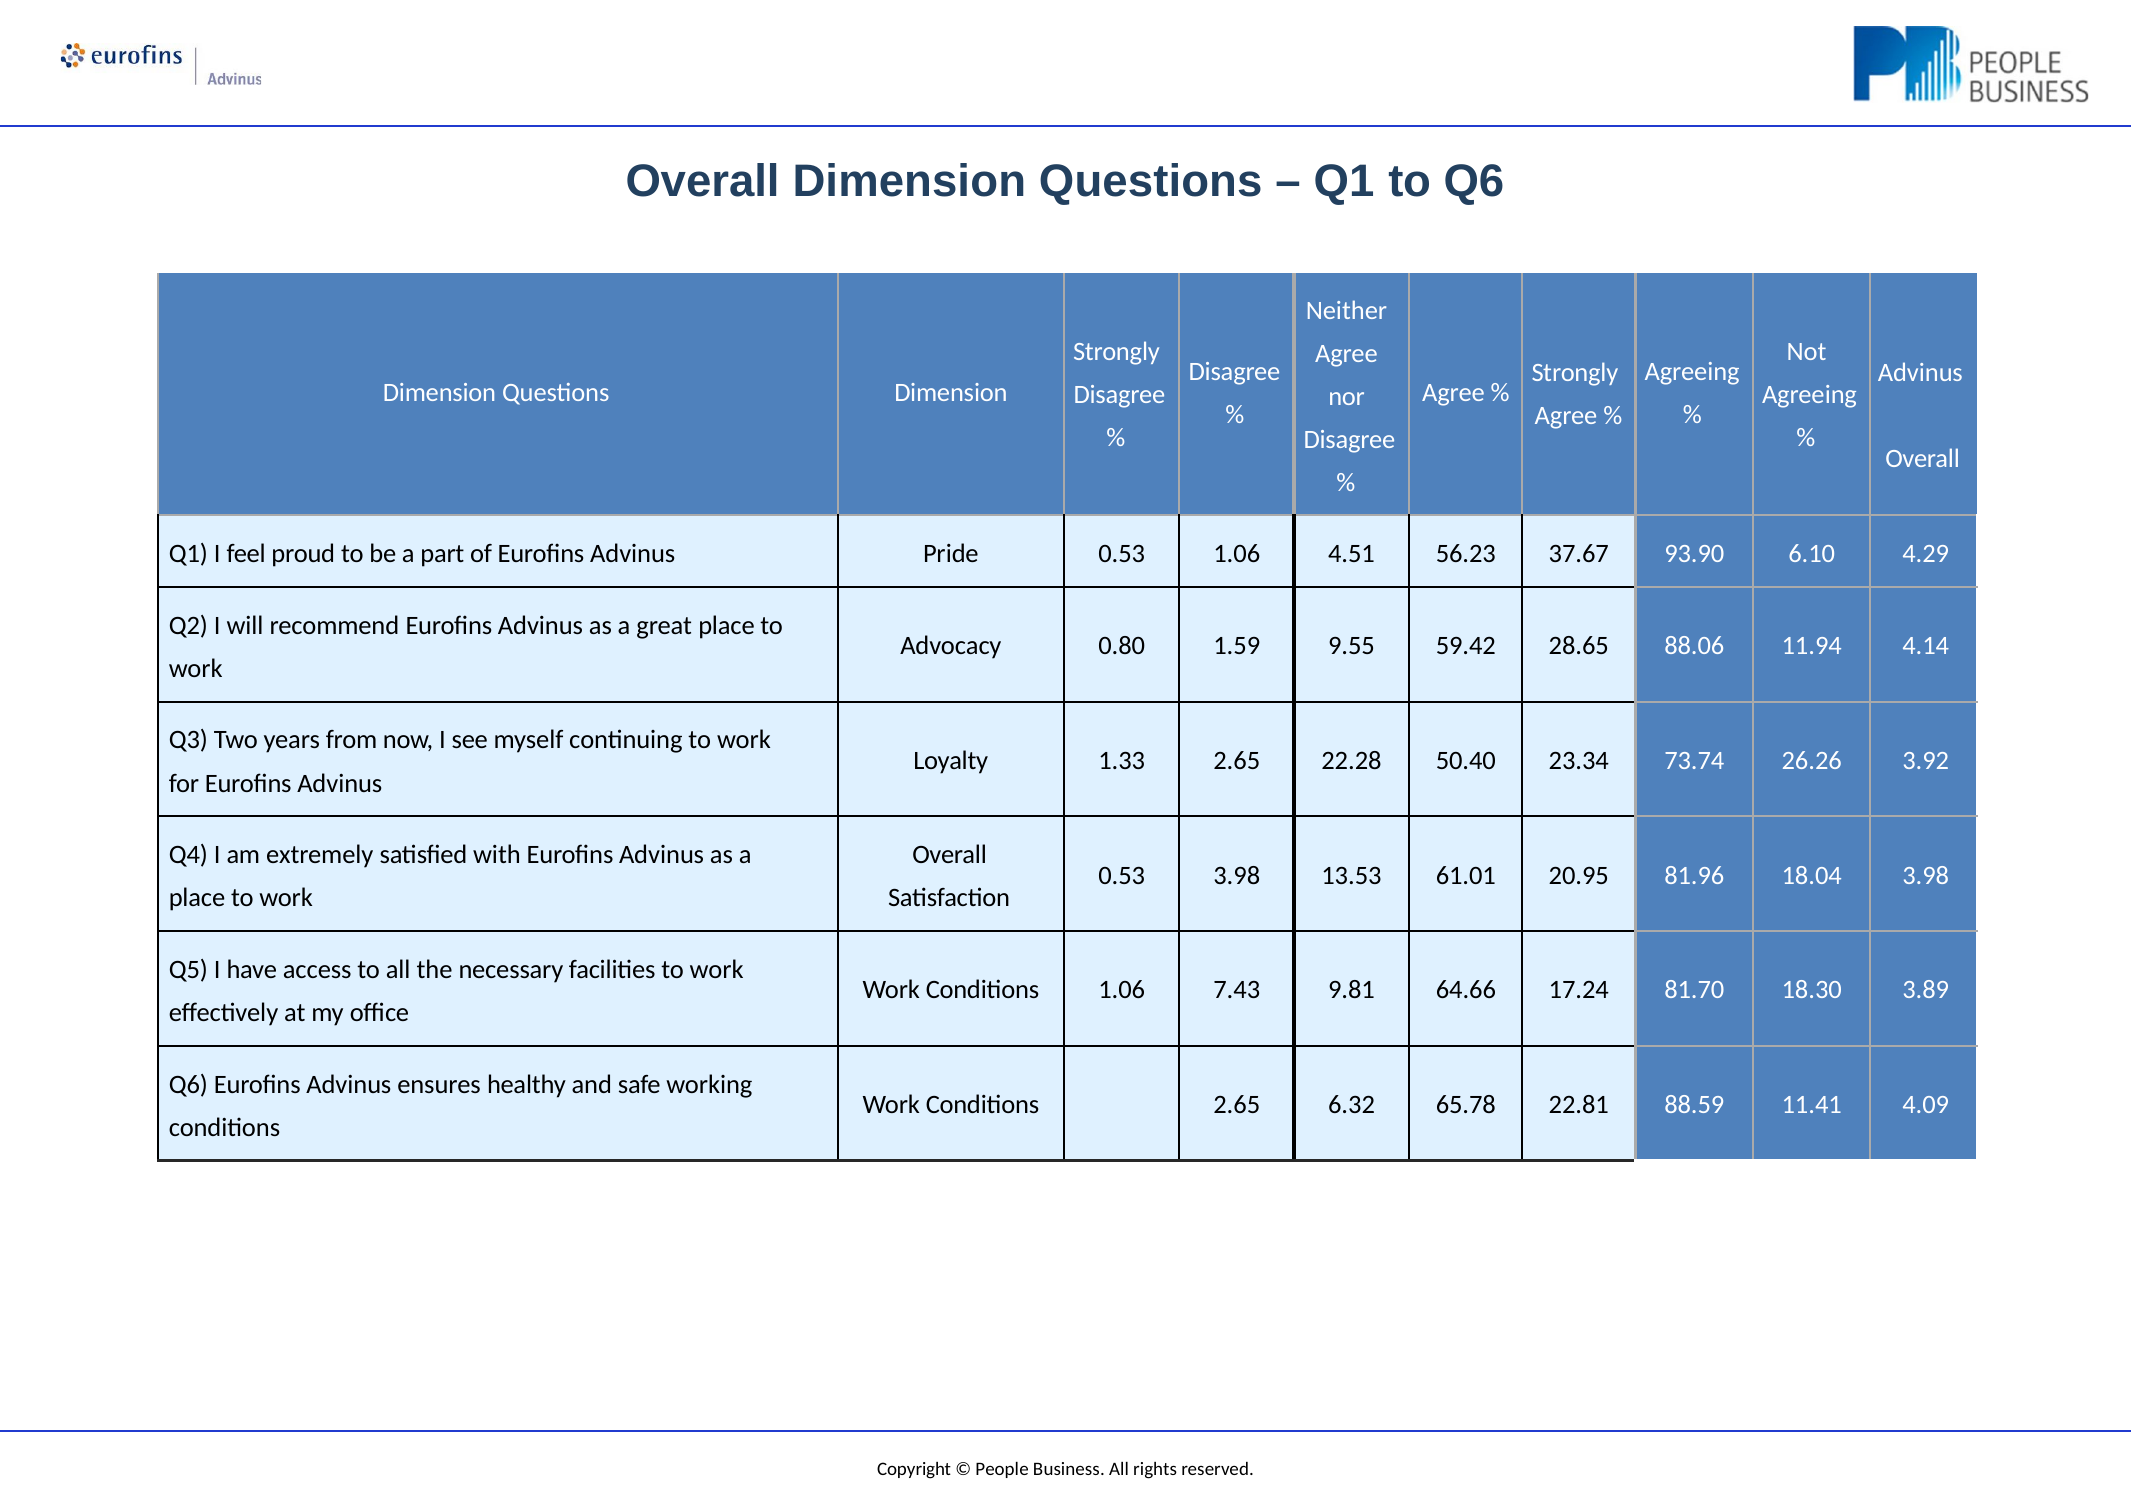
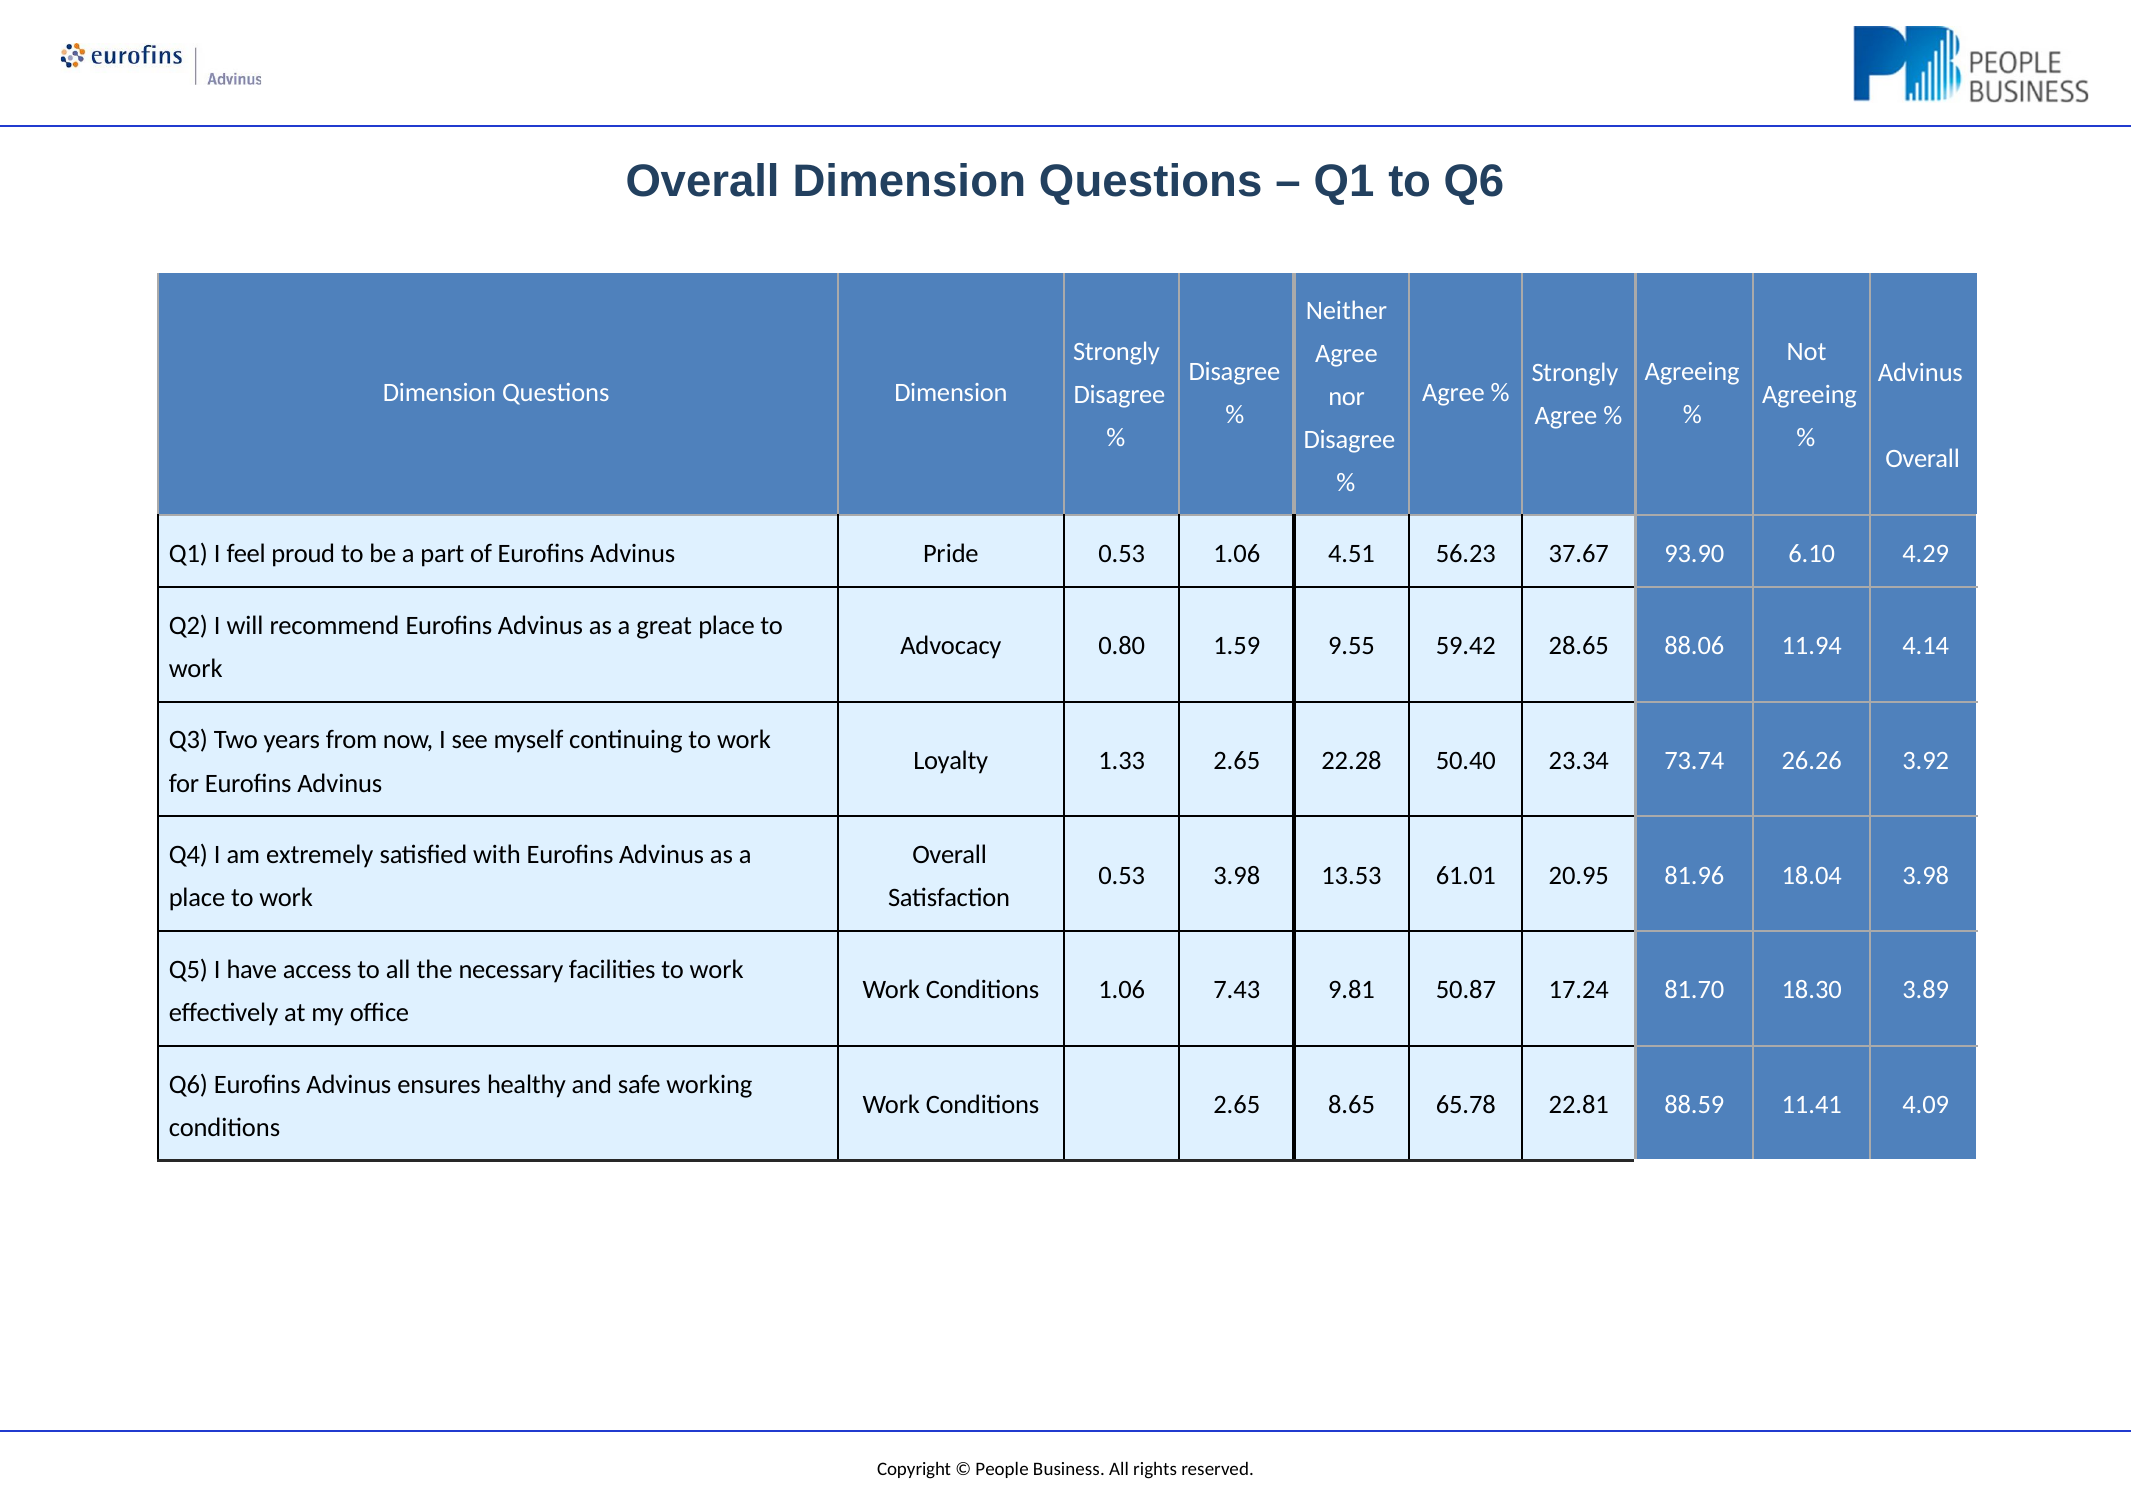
64.66: 64.66 -> 50.87
6.32: 6.32 -> 8.65
